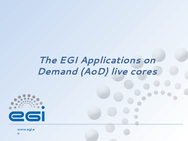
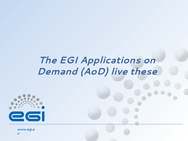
cores: cores -> these
